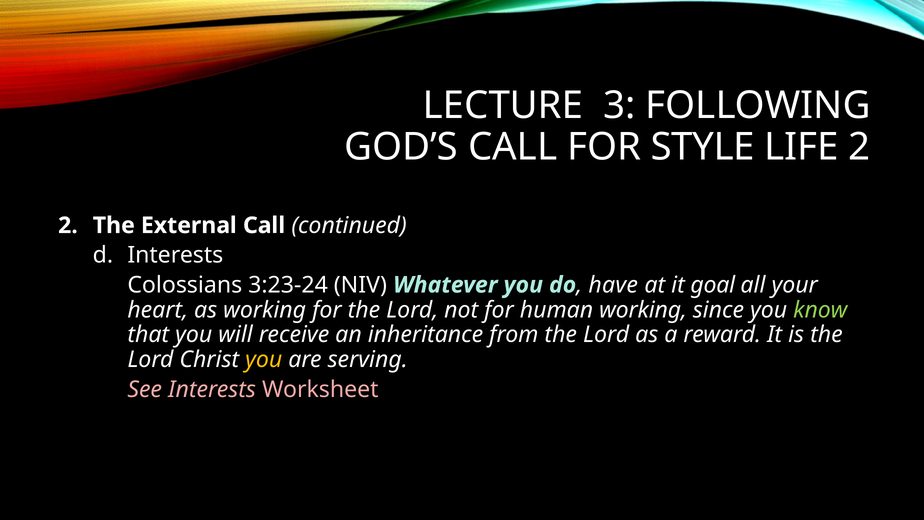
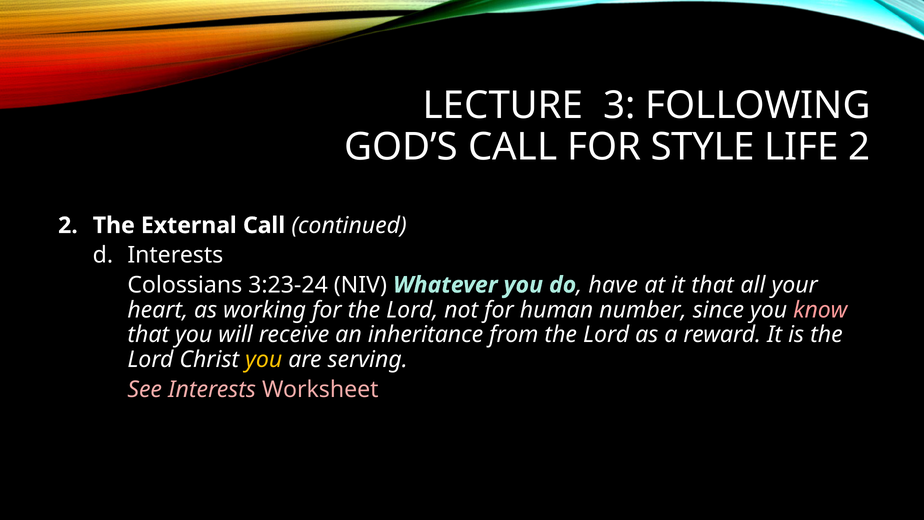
it goal: goal -> that
human working: working -> number
know colour: light green -> pink
